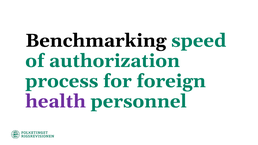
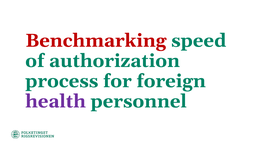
Benchmarking colour: black -> red
